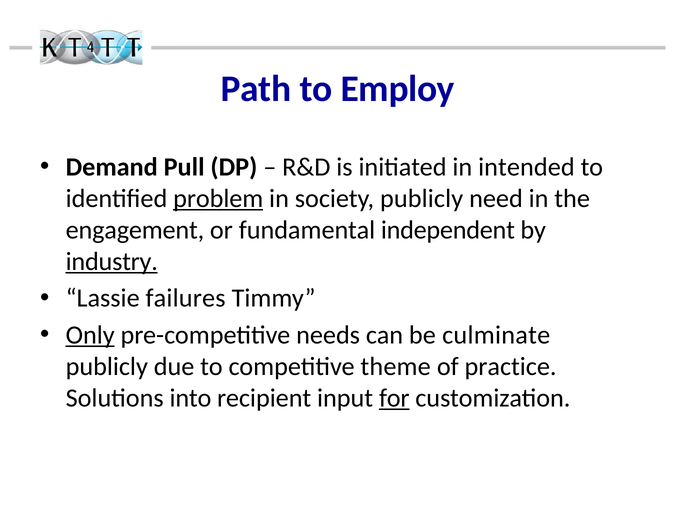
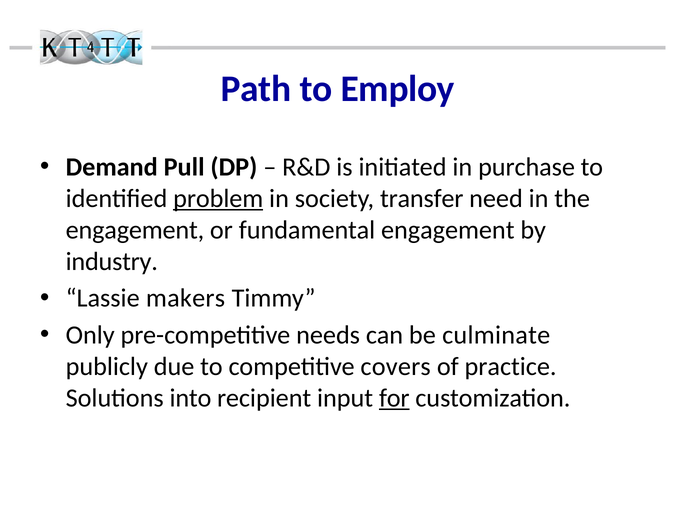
intended: intended -> purchase
society publicly: publicly -> transfer
fundamental independent: independent -> engagement
industry underline: present -> none
failures: failures -> makers
Only underline: present -> none
theme: theme -> covers
